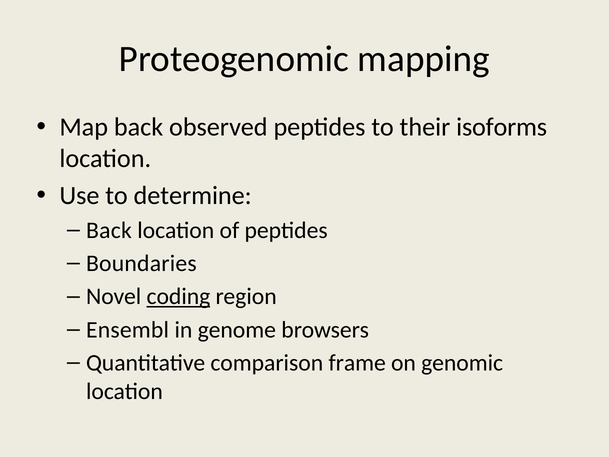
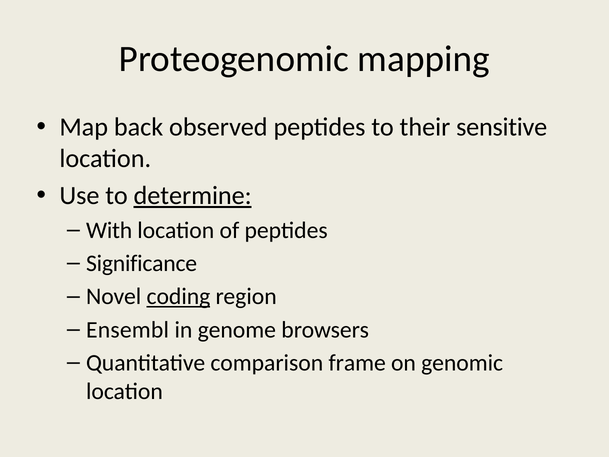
isoforms: isoforms -> sensitive
determine underline: none -> present
Back at (109, 230): Back -> With
Boundaries: Boundaries -> Significance
